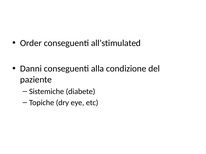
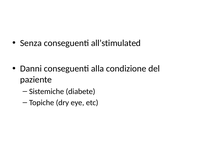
Order: Order -> Senza
